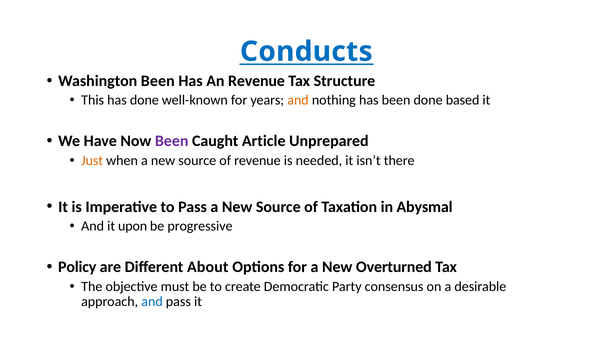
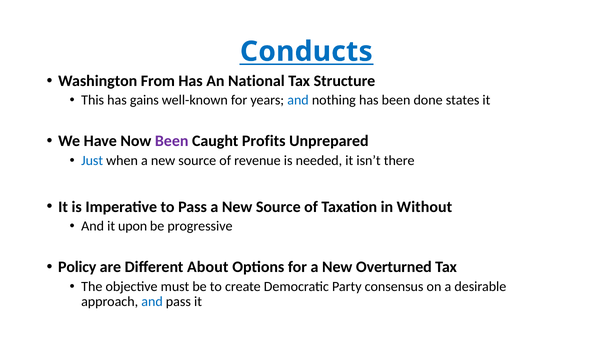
Washington Been: Been -> From
An Revenue: Revenue -> National
has done: done -> gains
and at (298, 100) colour: orange -> blue
based: based -> states
Article: Article -> Profits
Just colour: orange -> blue
Abysmal: Abysmal -> Without
